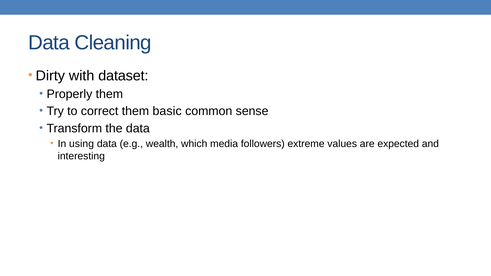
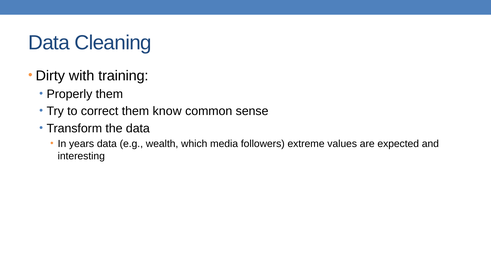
dataset: dataset -> training
basic: basic -> know
using: using -> years
